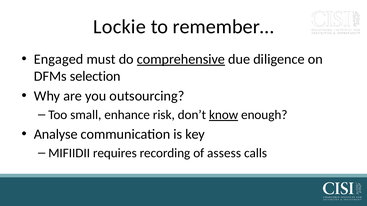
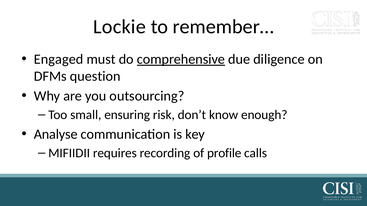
selection: selection -> question
enhance: enhance -> ensuring
know underline: present -> none
assess: assess -> profile
